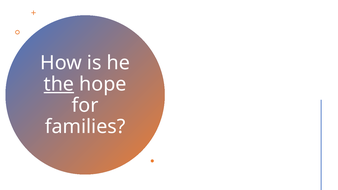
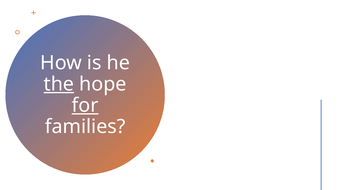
for underline: none -> present
